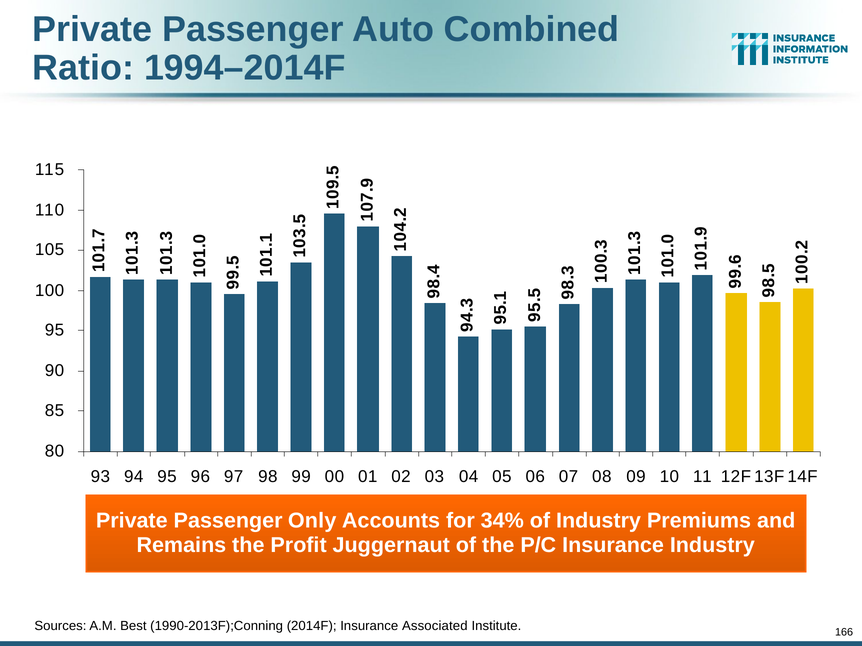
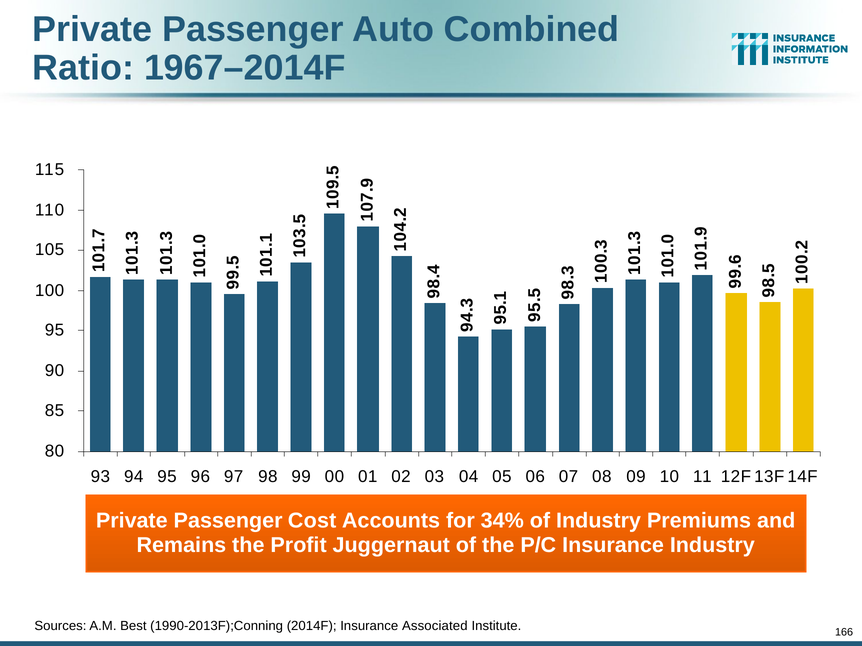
1994–2014F: 1994–2014F -> 1967–2014F
Only: Only -> Cost
